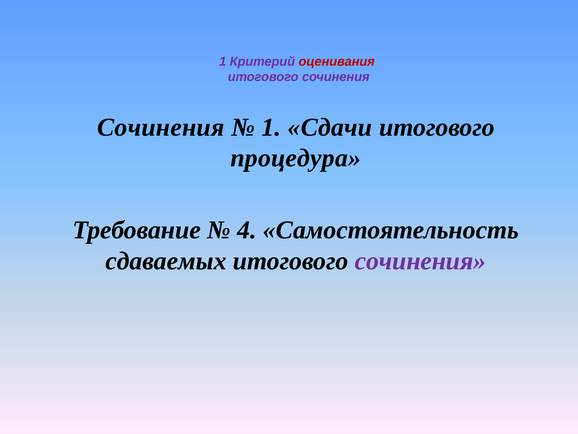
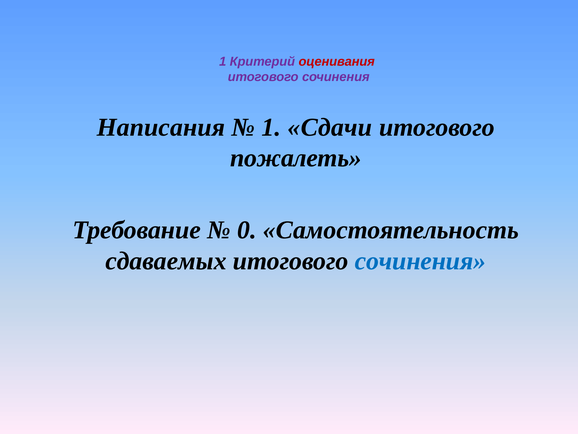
Сочинения at (161, 127): Сочинения -> Написания
процедура: процедура -> пожалеть
4: 4 -> 0
сочинения at (420, 261) colour: purple -> blue
